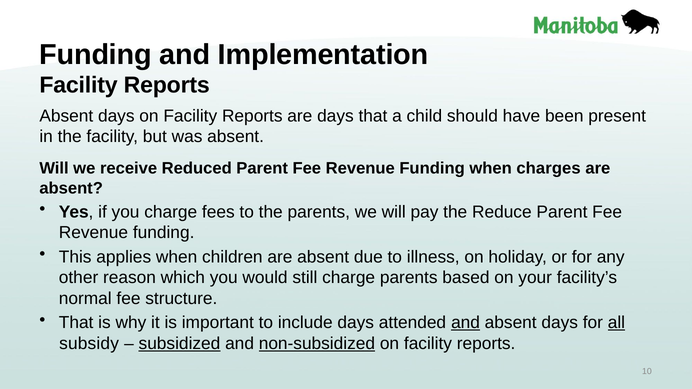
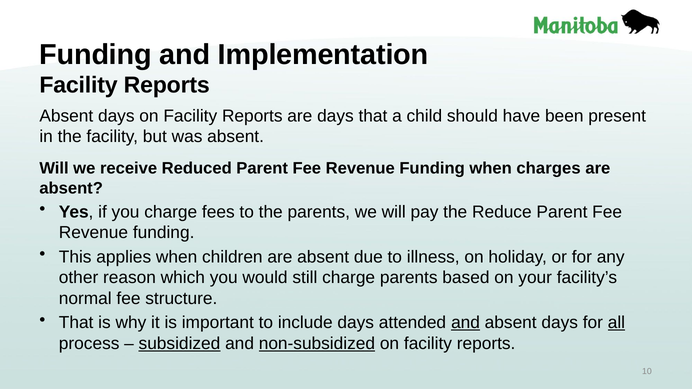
subsidy: subsidy -> process
